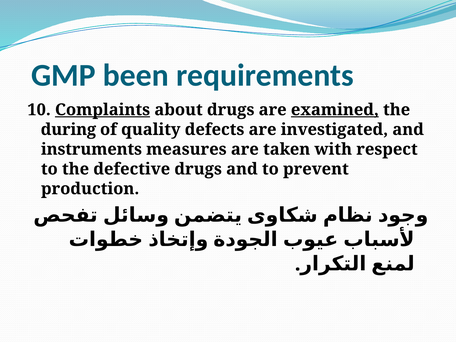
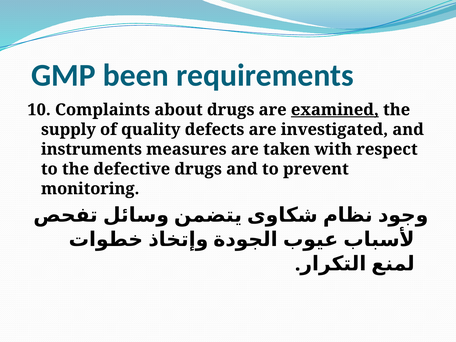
Complaints underline: present -> none
during: during -> supply
production: production -> monitoring
